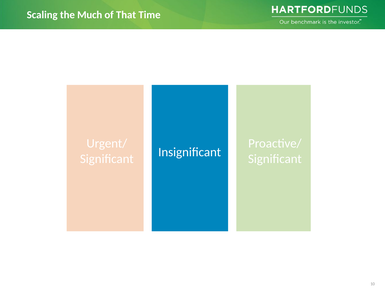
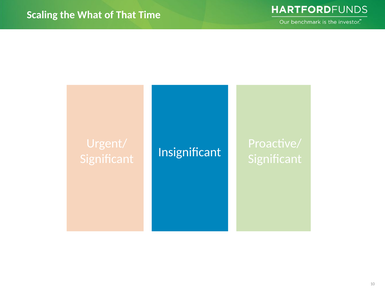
Much: Much -> What
